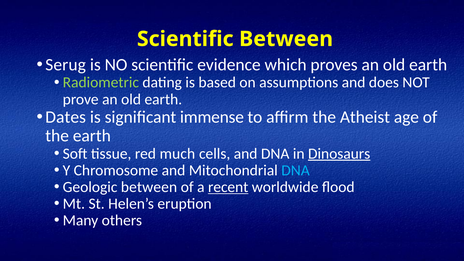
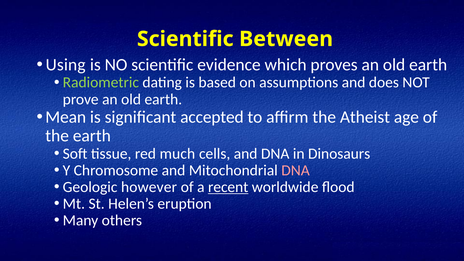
Serug: Serug -> Using
Dates: Dates -> Mean
immense: immense -> accepted
Dinosaurs underline: present -> none
DNA at (295, 170) colour: light blue -> pink
Geologic between: between -> however
